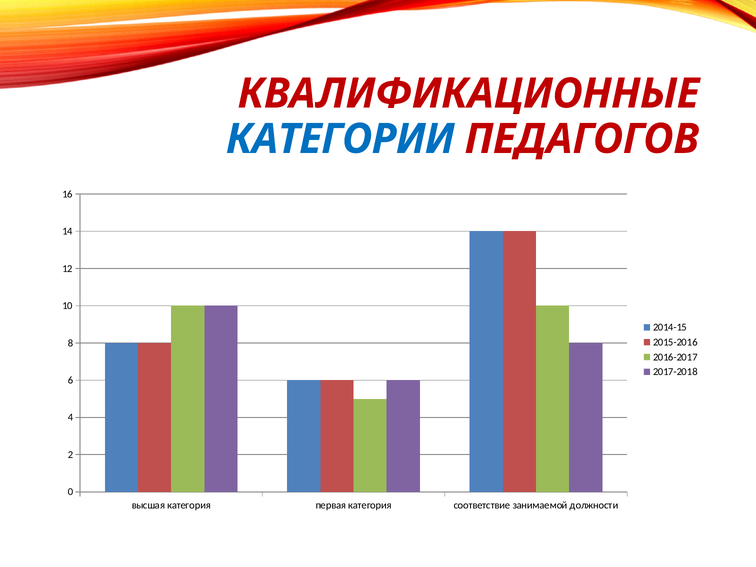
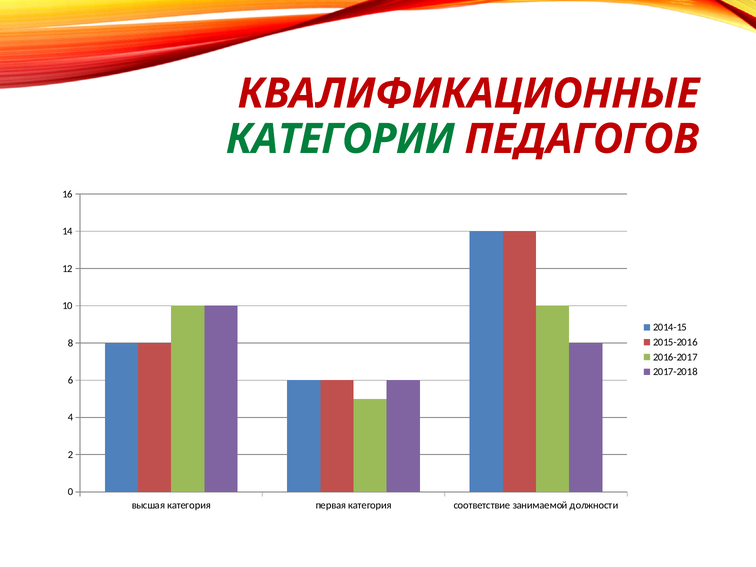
КАТЕГОРИИ colour: blue -> green
